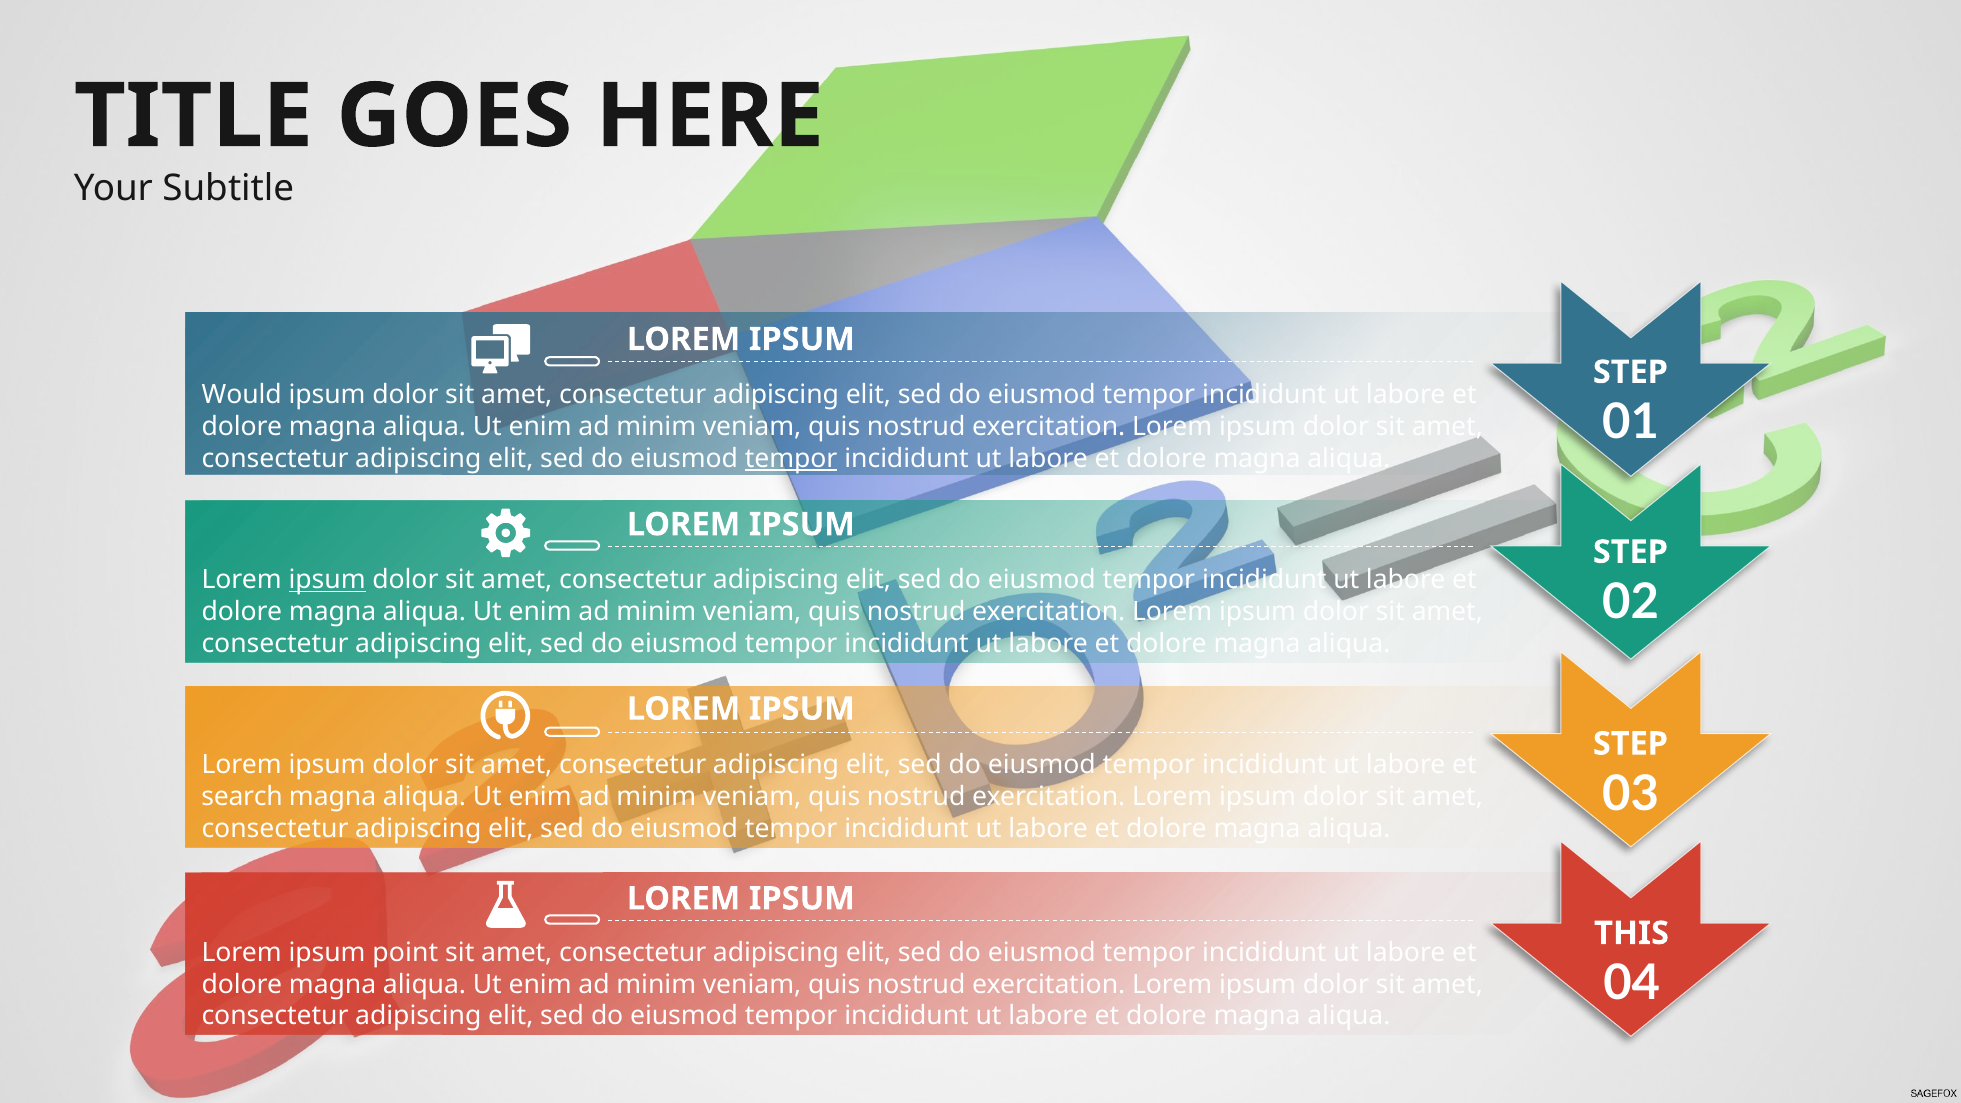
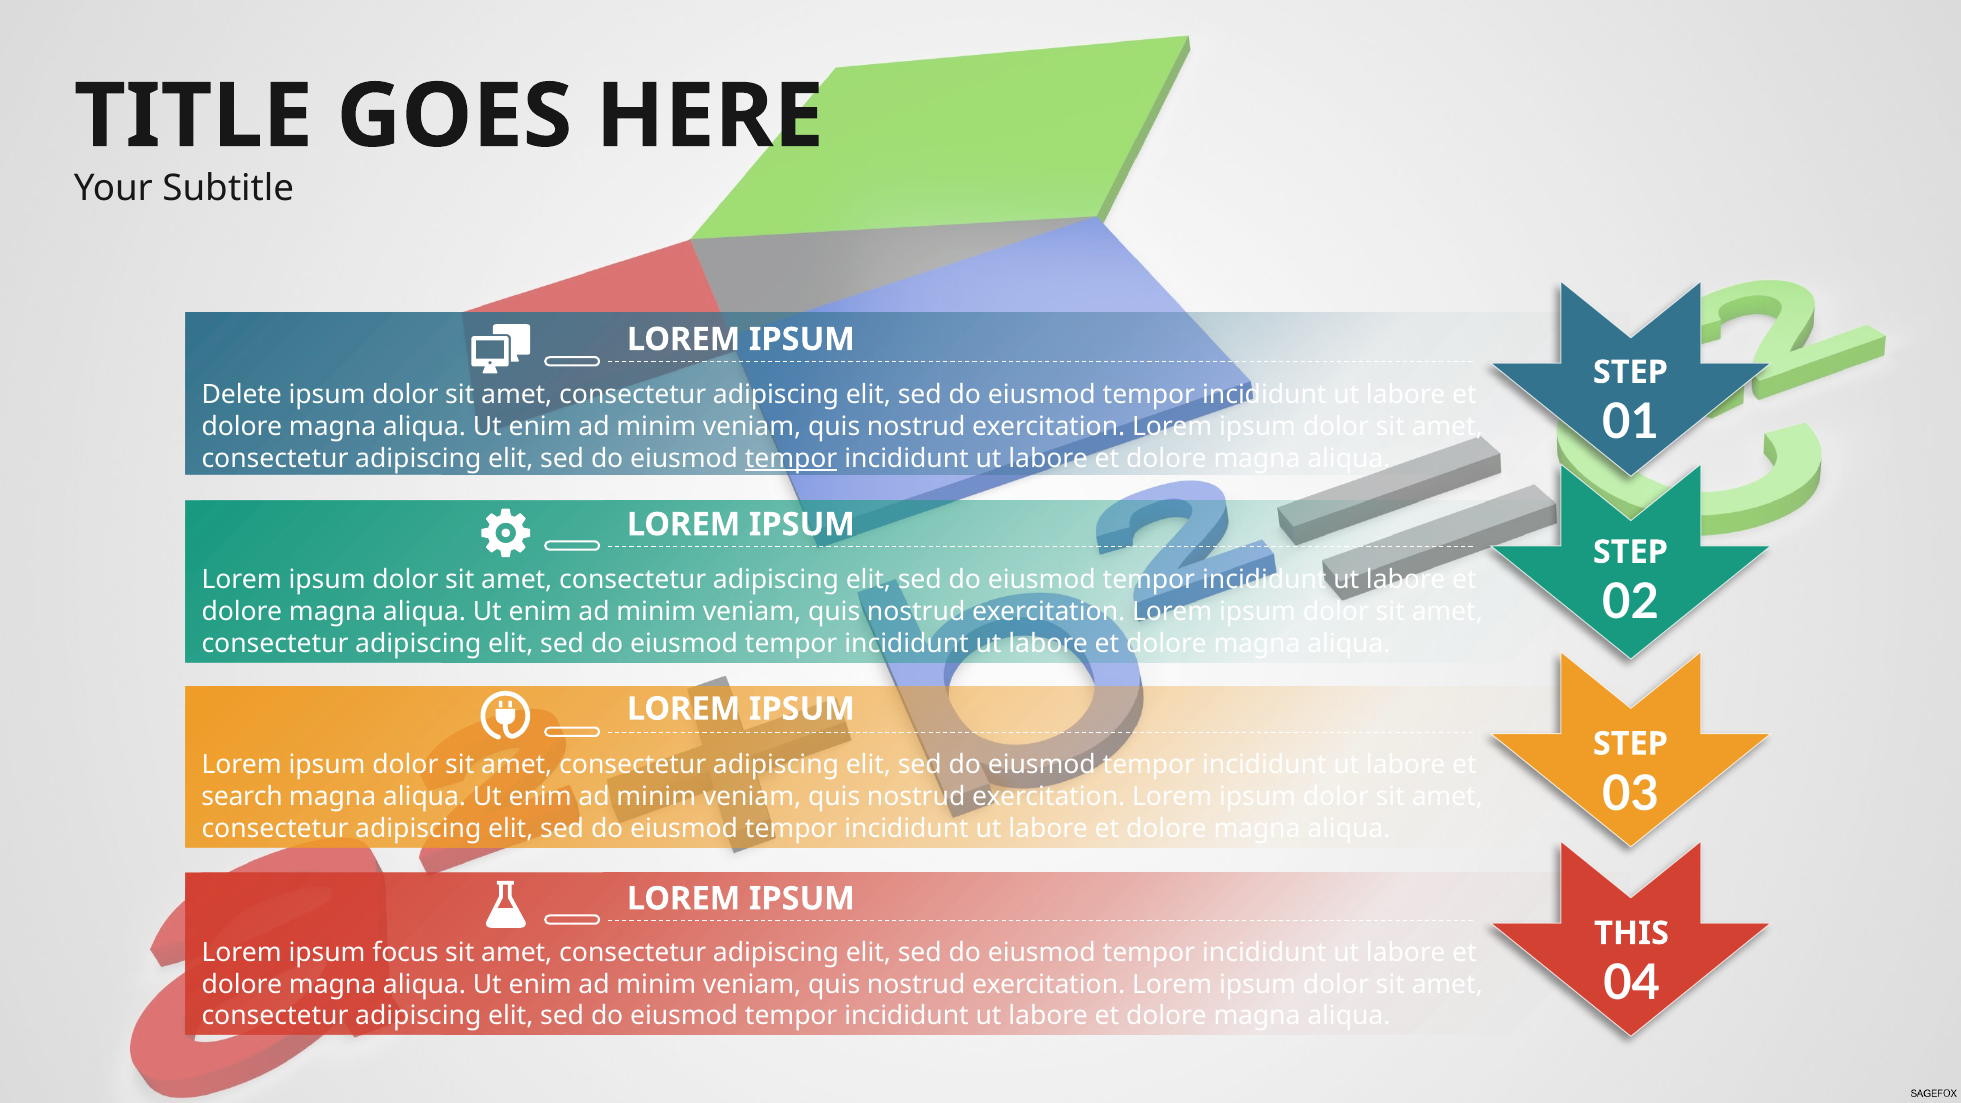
Would: Would -> Delete
ipsum at (327, 580) underline: present -> none
point: point -> focus
